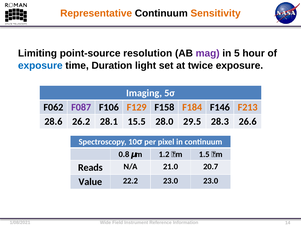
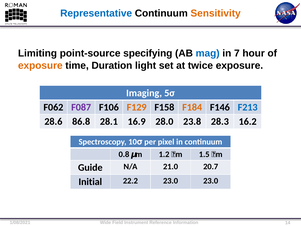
Representative colour: orange -> blue
resolution: resolution -> specifying
mag colour: purple -> blue
5: 5 -> 7
exposure at (40, 65) colour: blue -> orange
F213 colour: orange -> blue
26.2: 26.2 -> 86.8
15.5: 15.5 -> 16.9
29.5: 29.5 -> 23.8
26.6: 26.6 -> 16.2
Reads: Reads -> Guide
Value: Value -> Initial
